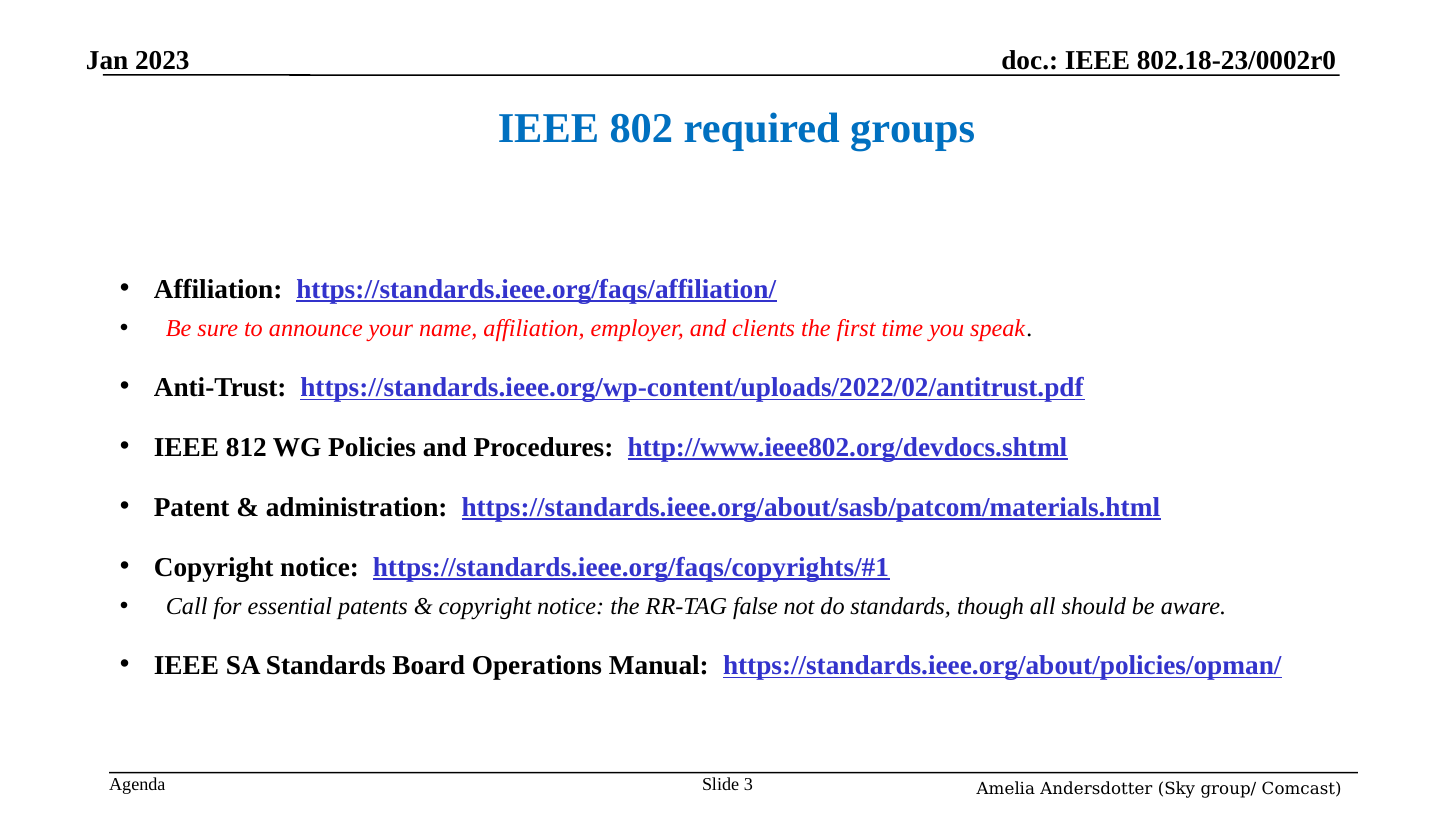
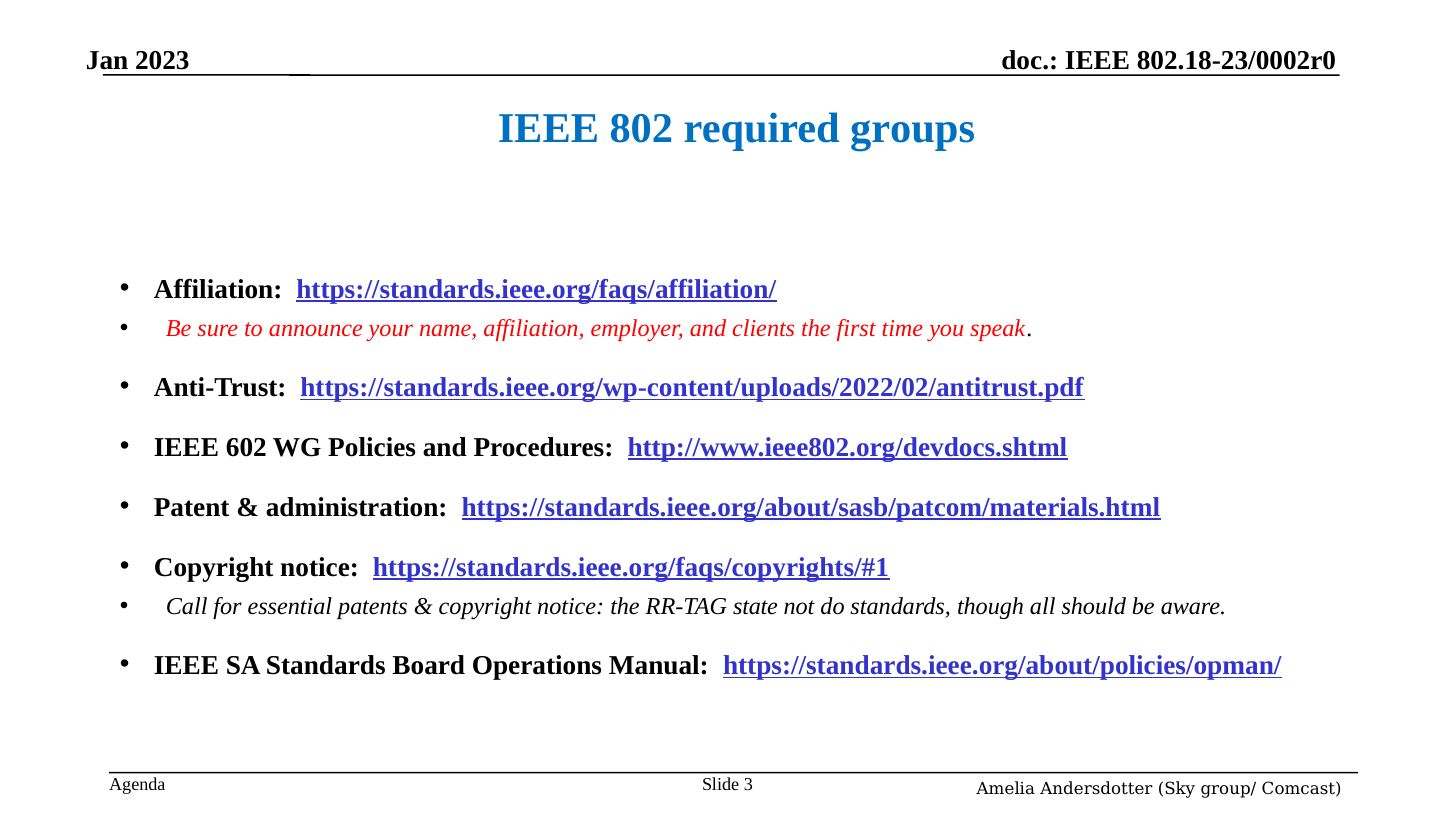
812: 812 -> 602
false: false -> state
